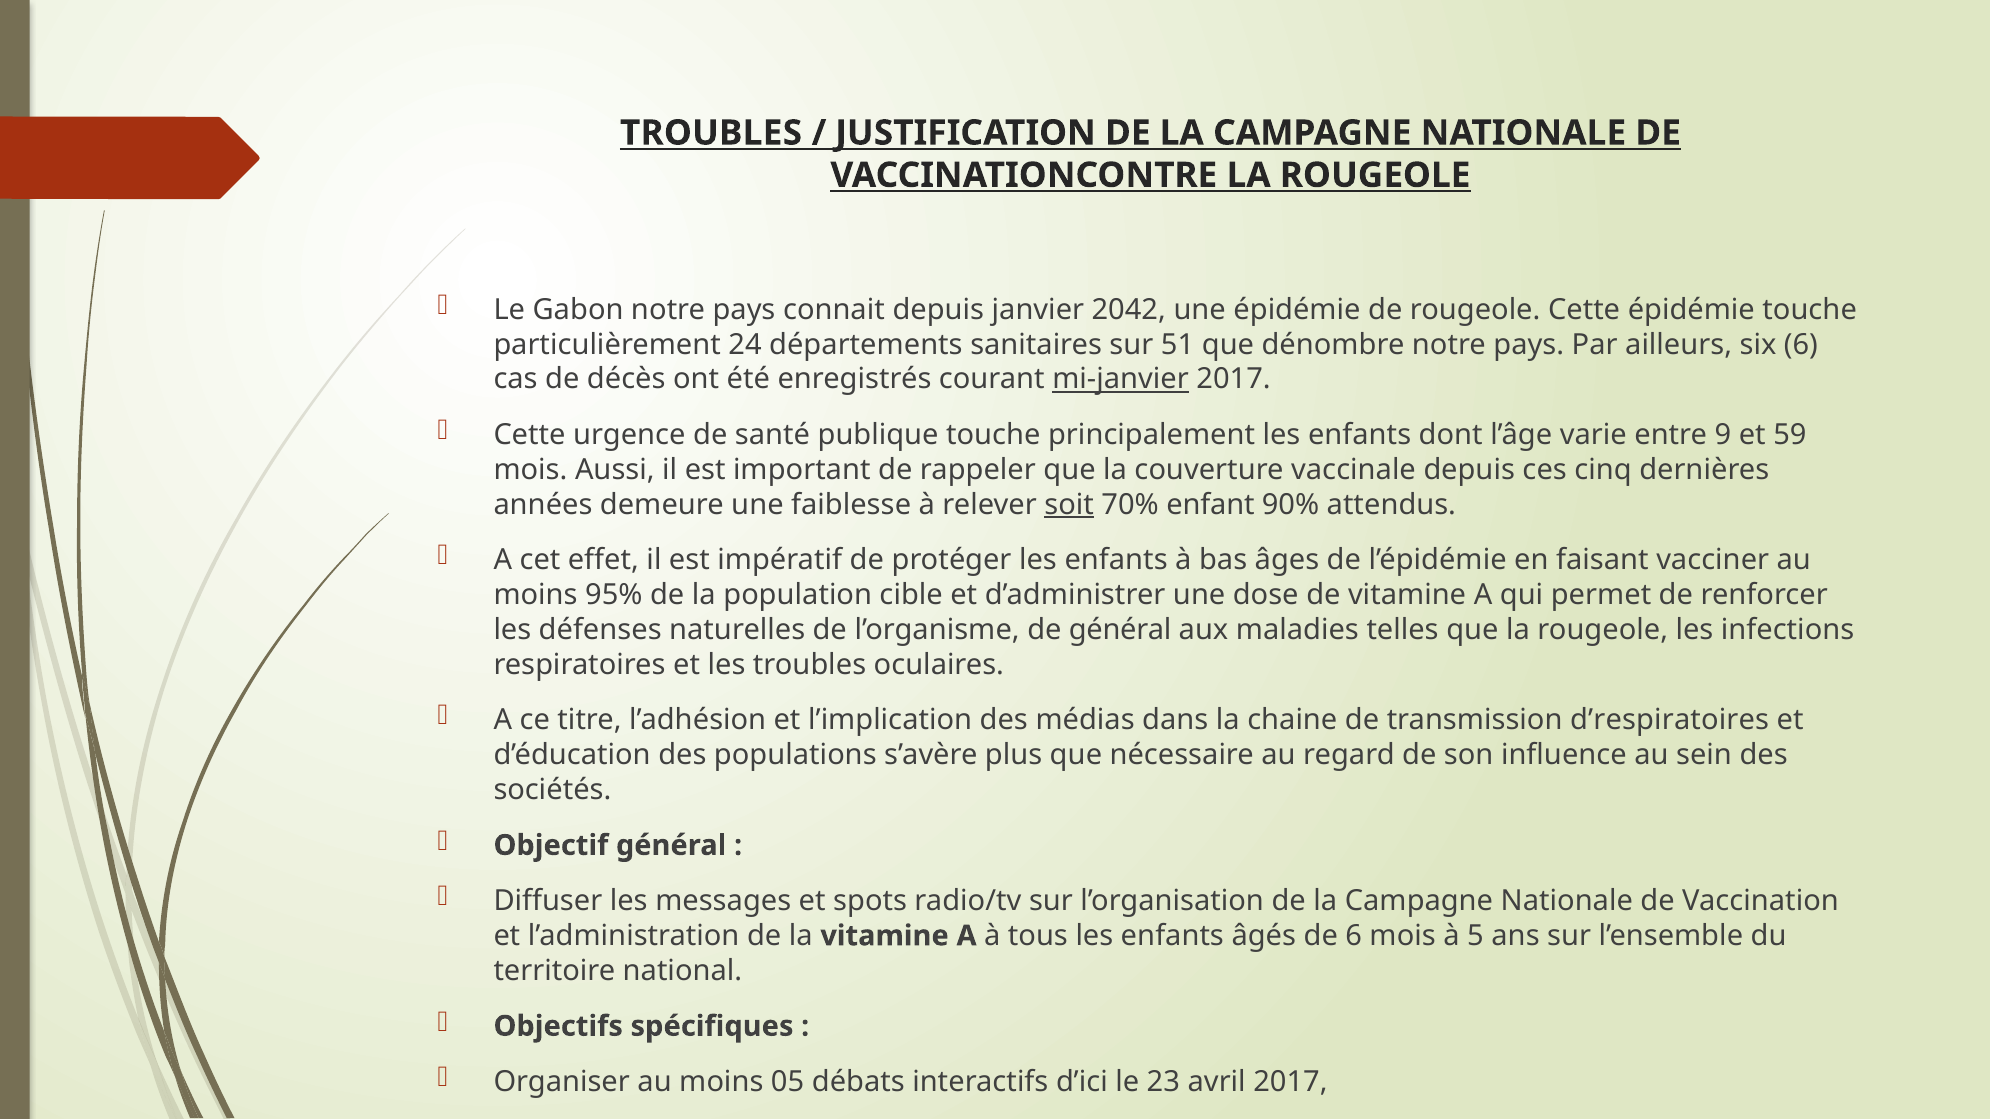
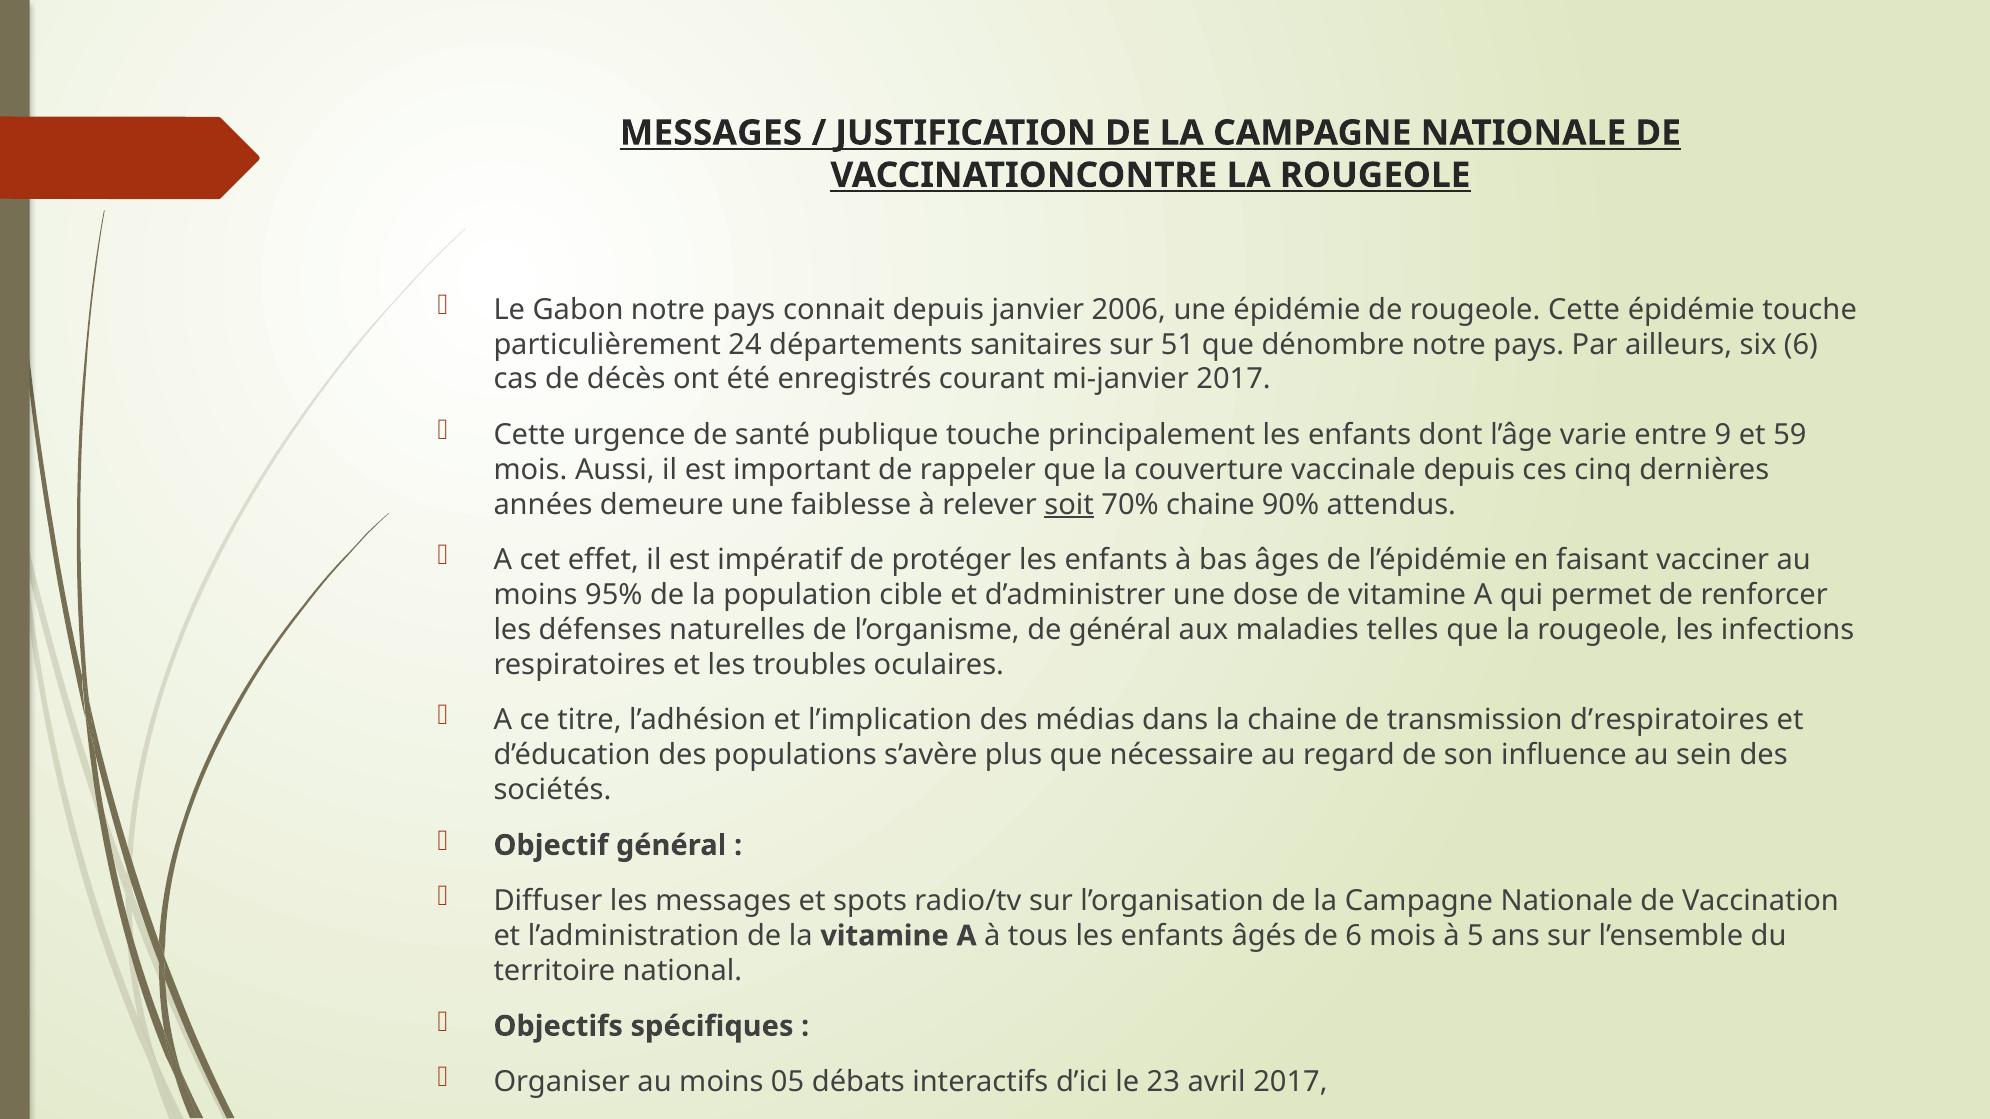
TROUBLES at (711, 133): TROUBLES -> MESSAGES
2042: 2042 -> 2006
mi-janvier underline: present -> none
70% enfant: enfant -> chaine
